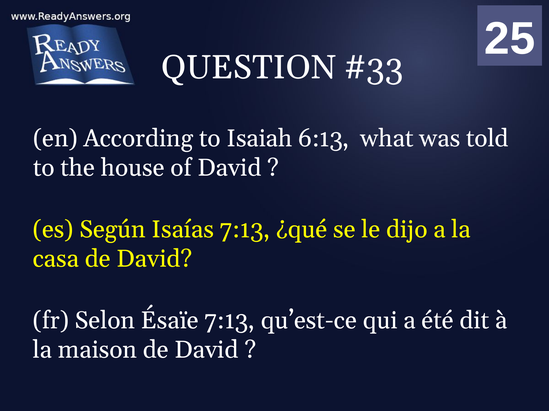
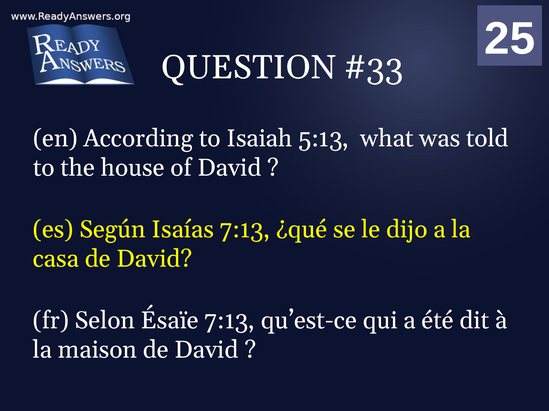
6:13: 6:13 -> 5:13
